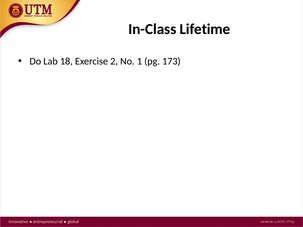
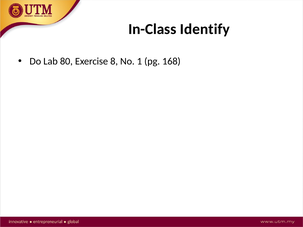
Lifetime: Lifetime -> Identify
18: 18 -> 80
2: 2 -> 8
173: 173 -> 168
